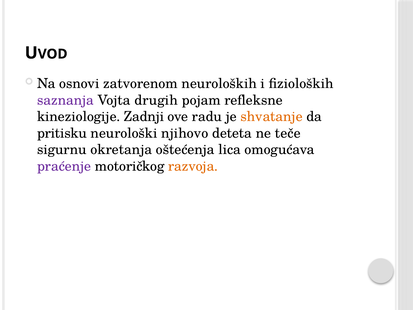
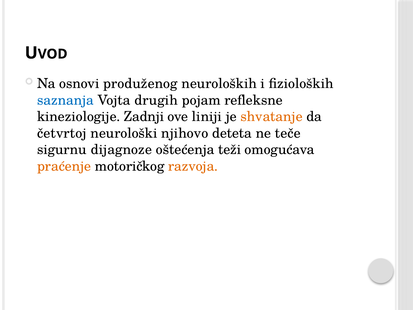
zatvorenom: zatvorenom -> produženog
saznanja colour: purple -> blue
radu: radu -> liniji
pritisku: pritisku -> četvrtoj
okretanja: okretanja -> dijagnoze
lica: lica -> teži
praćenje colour: purple -> orange
